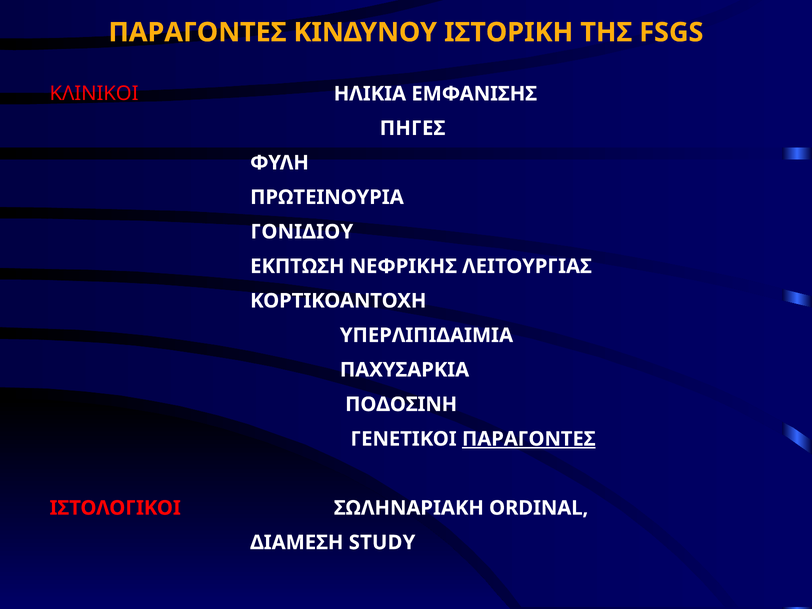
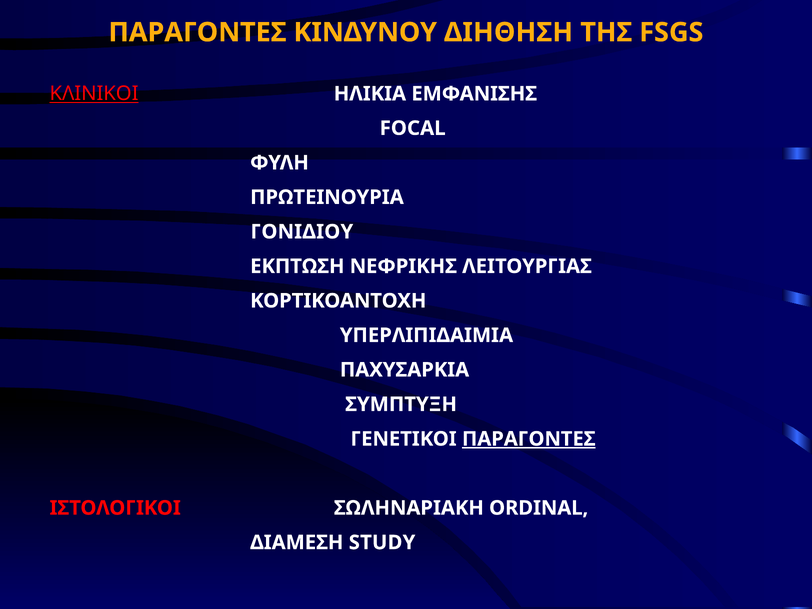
ΙΣΤΟΡΙΚΗ: ΙΣΤΟΡΙΚΗ -> ΔΙΗΘΗΣΗ
ΚΛΙΝΙΚΟΙ underline: none -> present
ΠΗΓΕΣ: ΠΗΓΕΣ -> FOCAL
ΠΟΔΟΣΙΝΗ: ΠΟΔΟΣΙΝΗ -> ΣΥΜΠΤΥΞΗ
